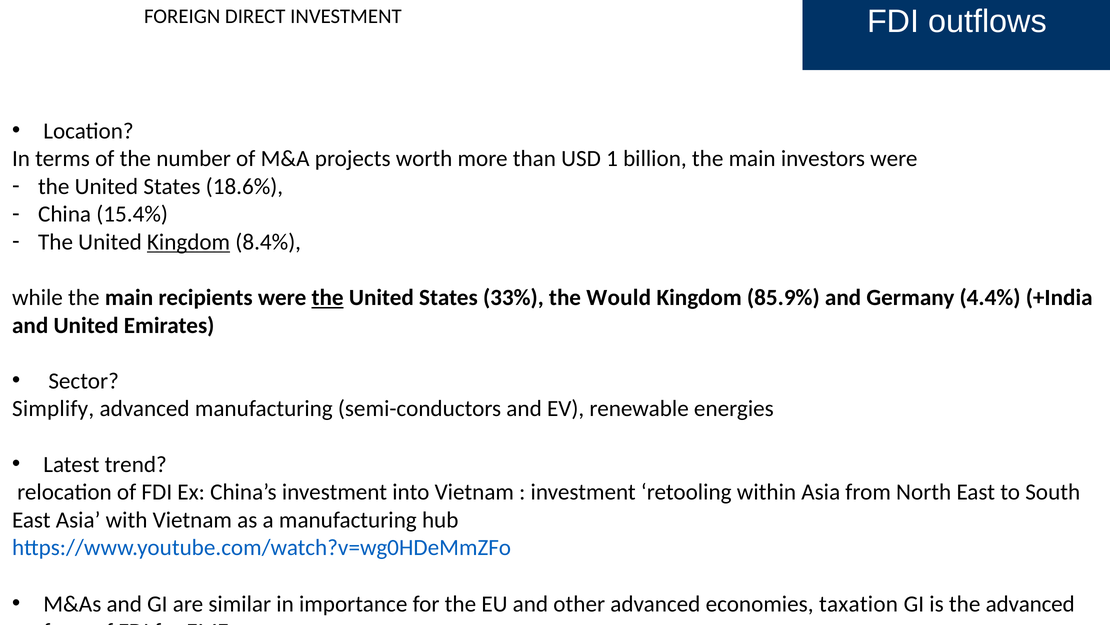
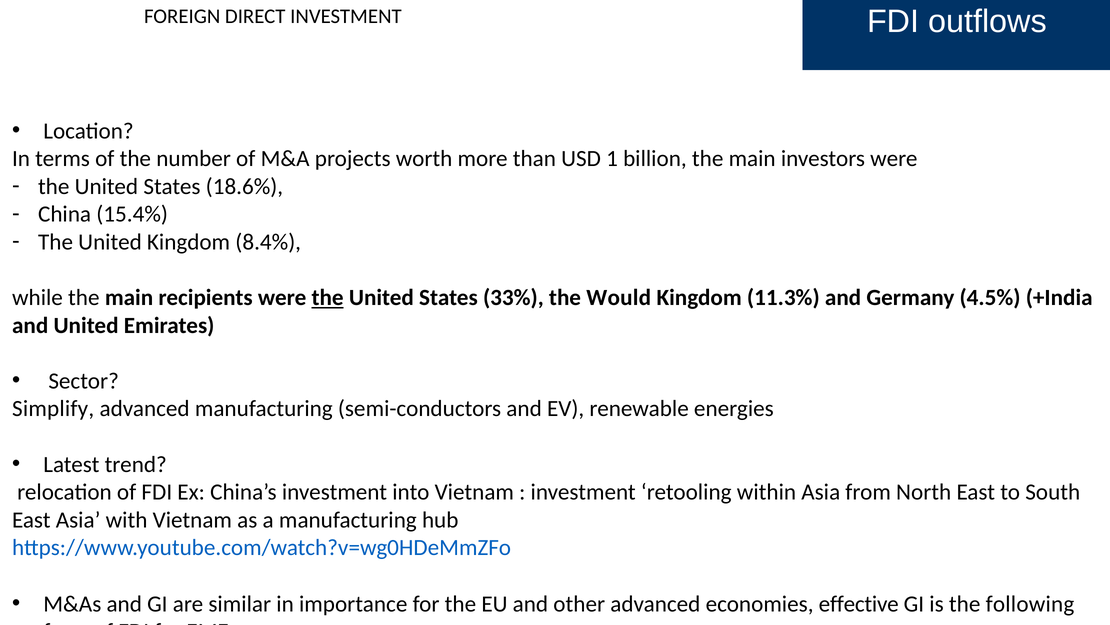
Kingdom at (189, 242) underline: present -> none
85.9%: 85.9% -> 11.3%
4.4%: 4.4% -> 4.5%
taxation: taxation -> effective
the advanced: advanced -> following
